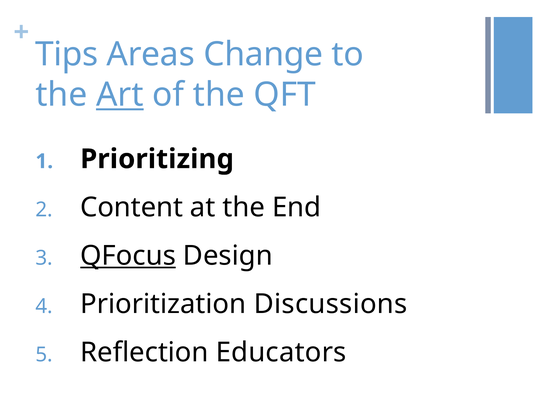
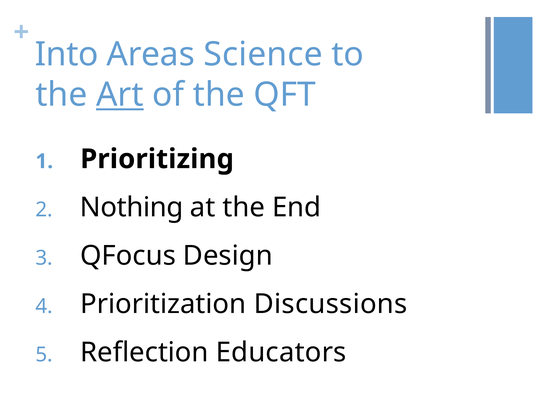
Tips: Tips -> Into
Change: Change -> Science
Content: Content -> Nothing
QFocus underline: present -> none
